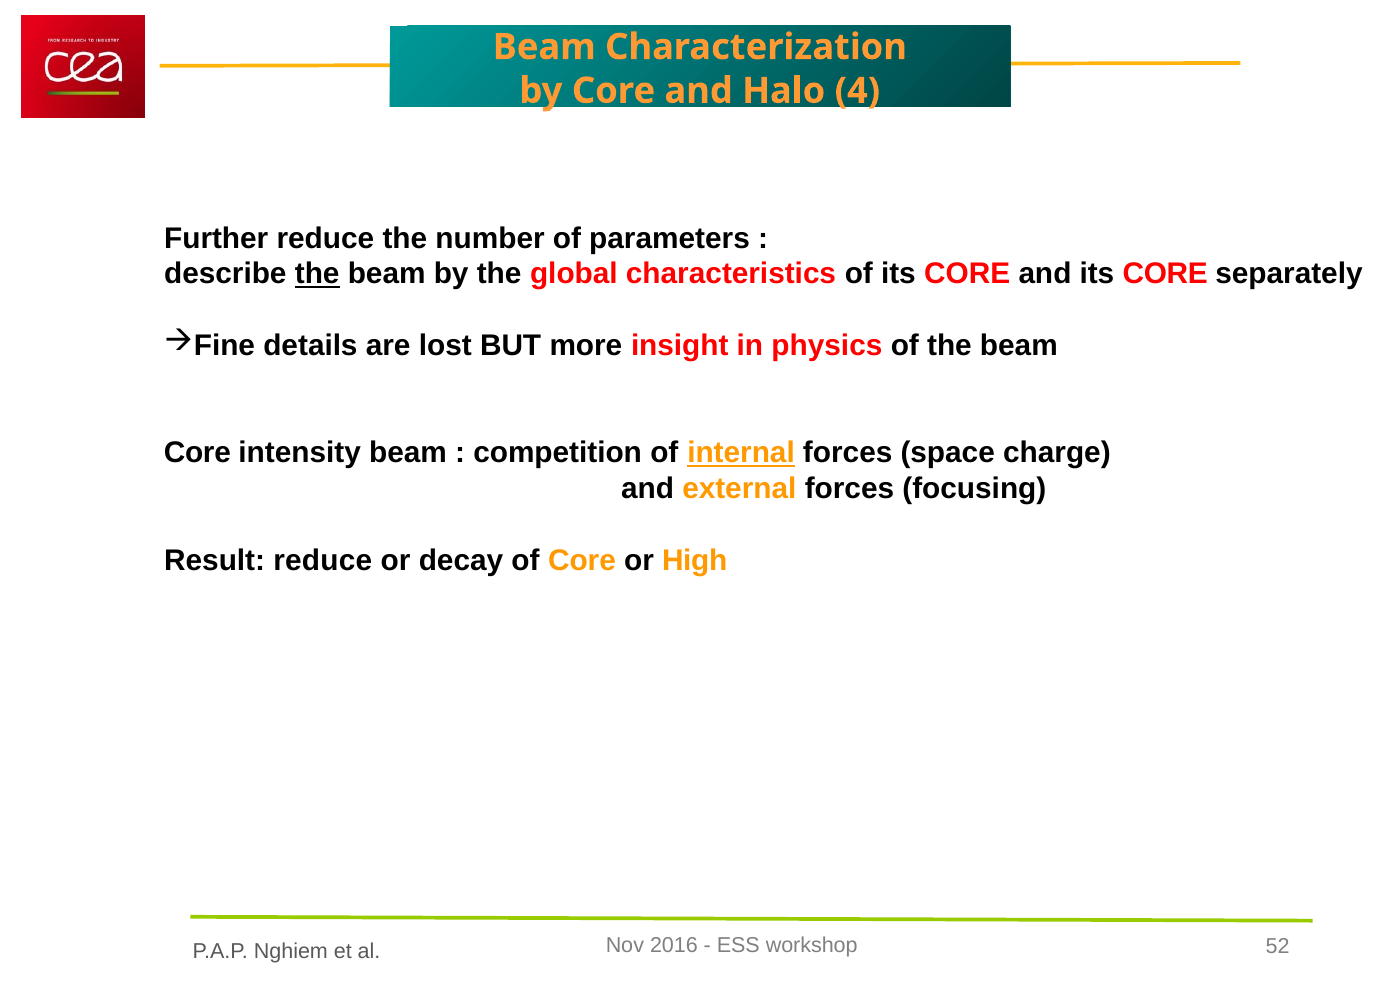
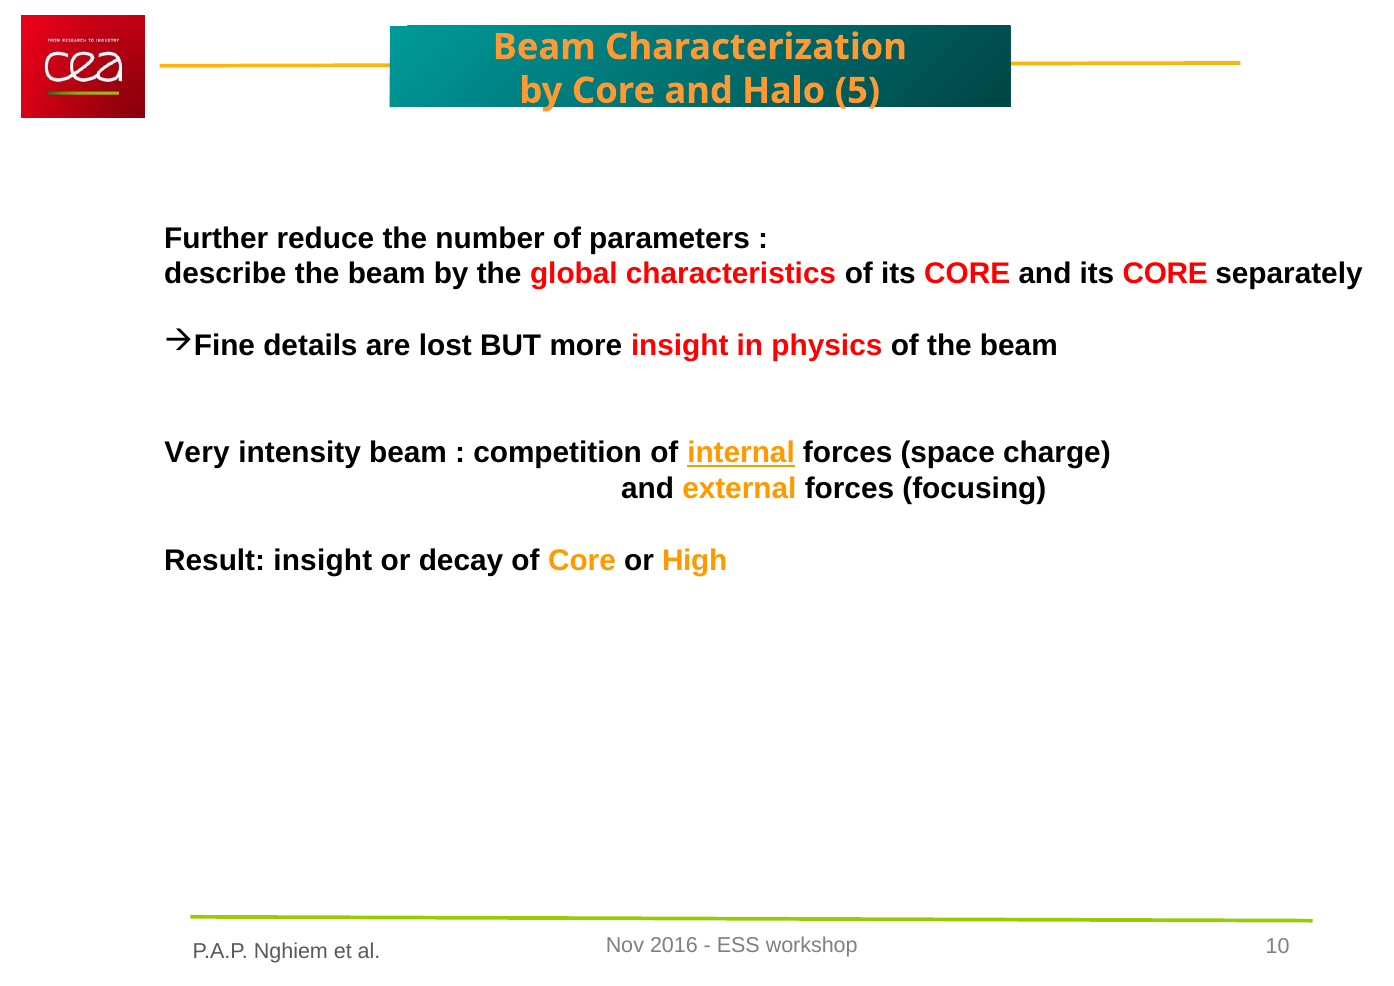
4: 4 -> 5
the at (317, 274) underline: present -> none
Core at (197, 453): Core -> Very
Result reduce: reduce -> insight
52: 52 -> 10
